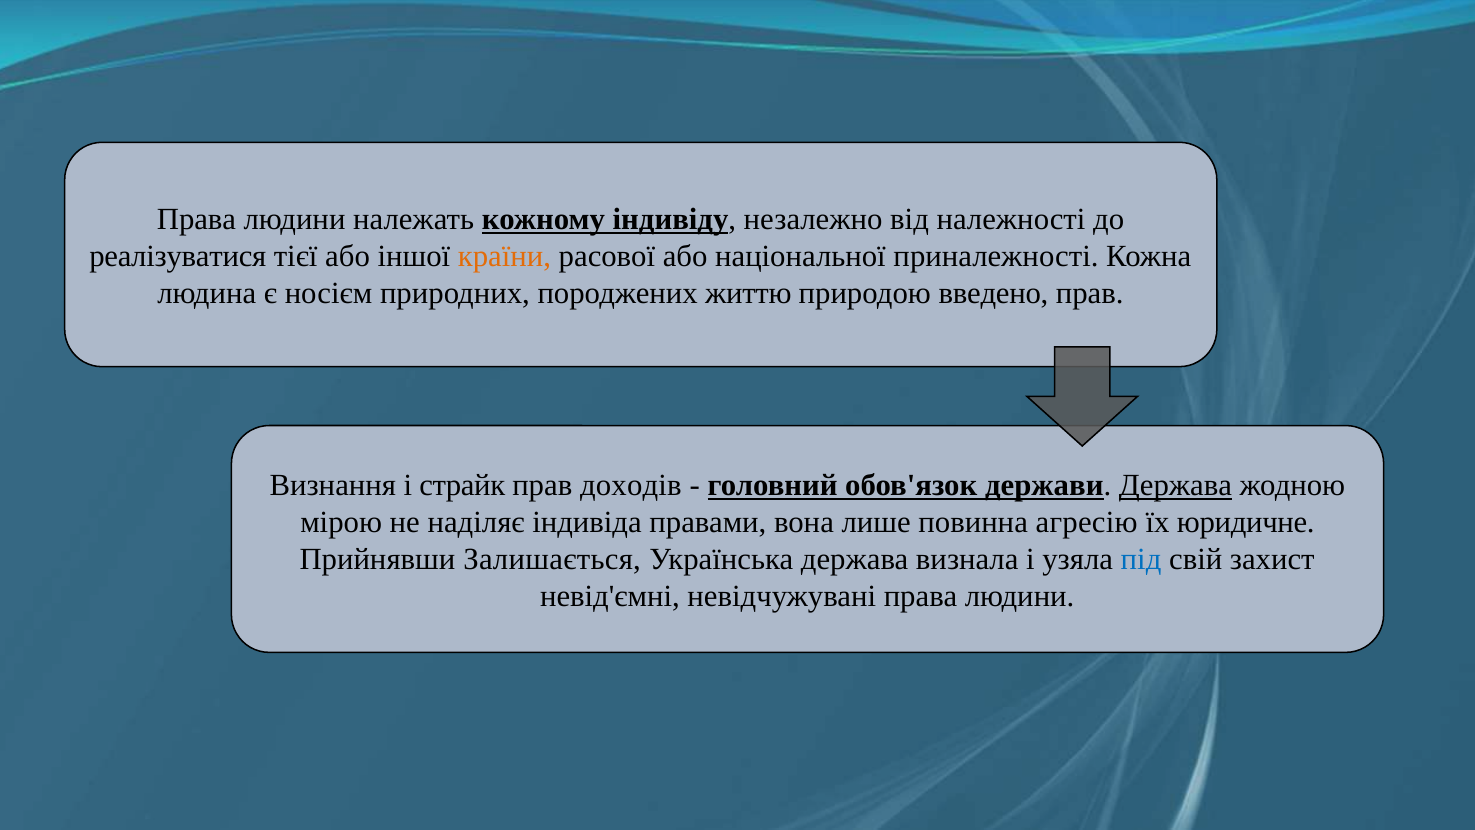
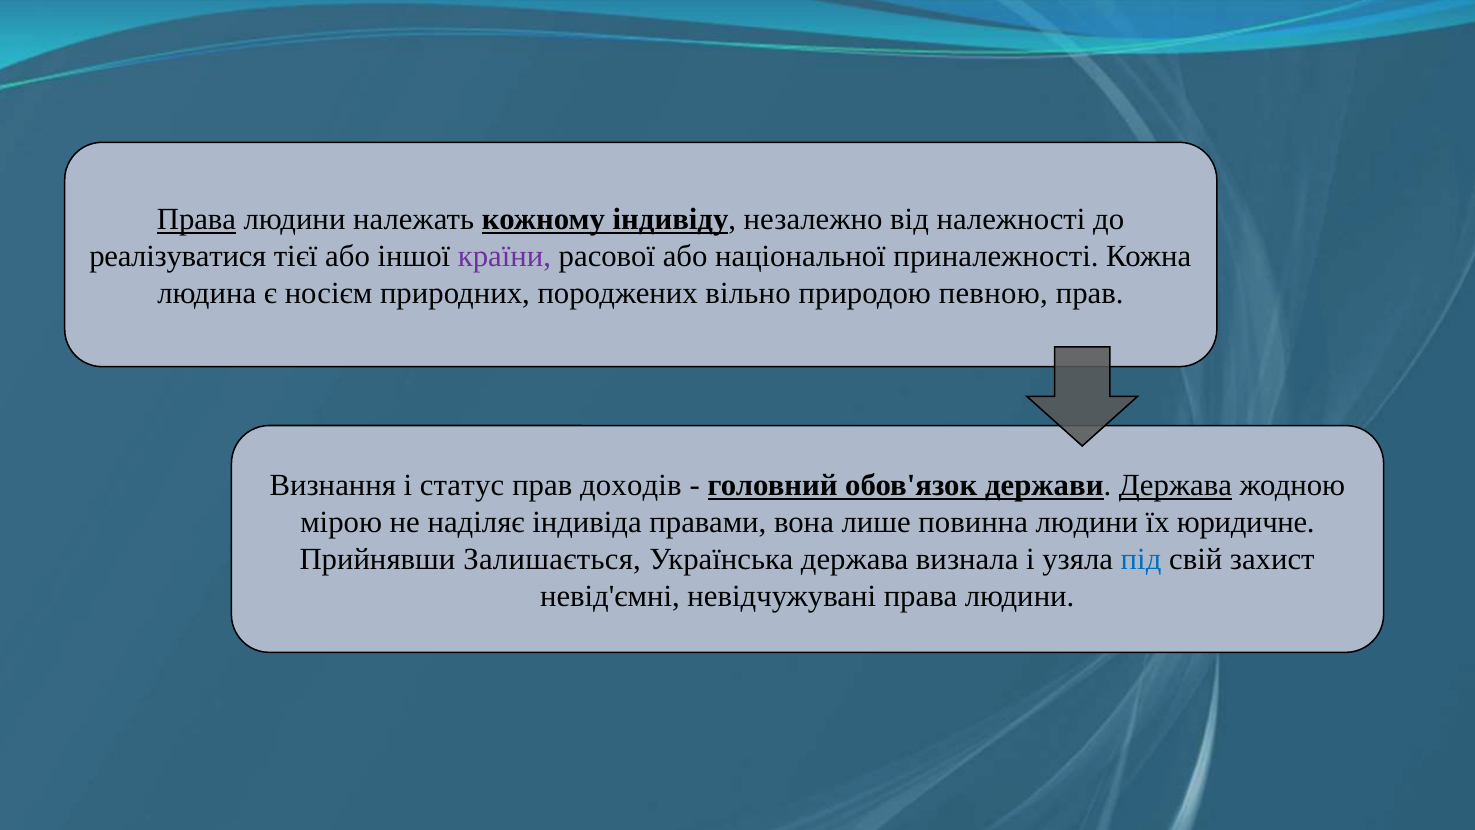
Права at (196, 220) underline: none -> present
країни colour: orange -> purple
життю: життю -> вільно
введено: введено -> певною
страйк: страйк -> статус
повинна агресію: агресію -> людини
